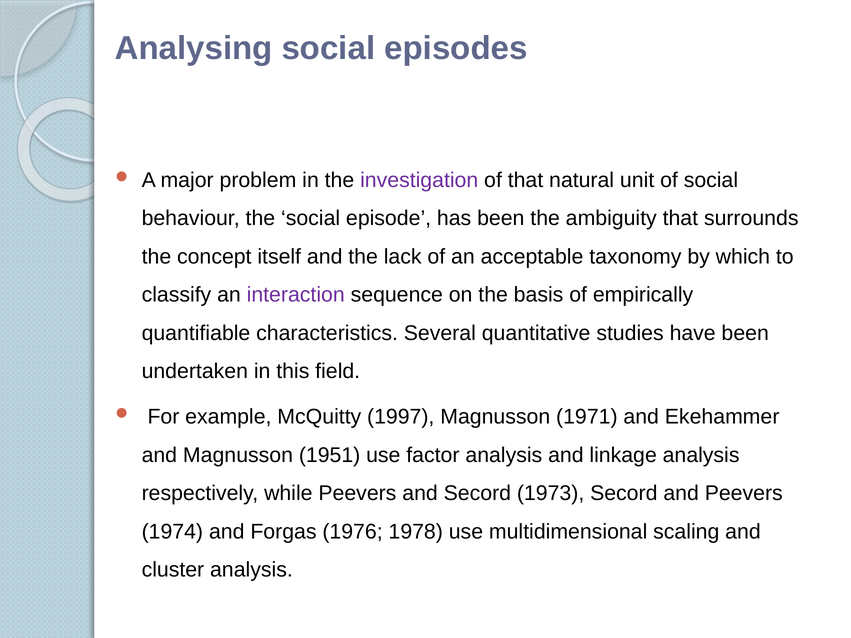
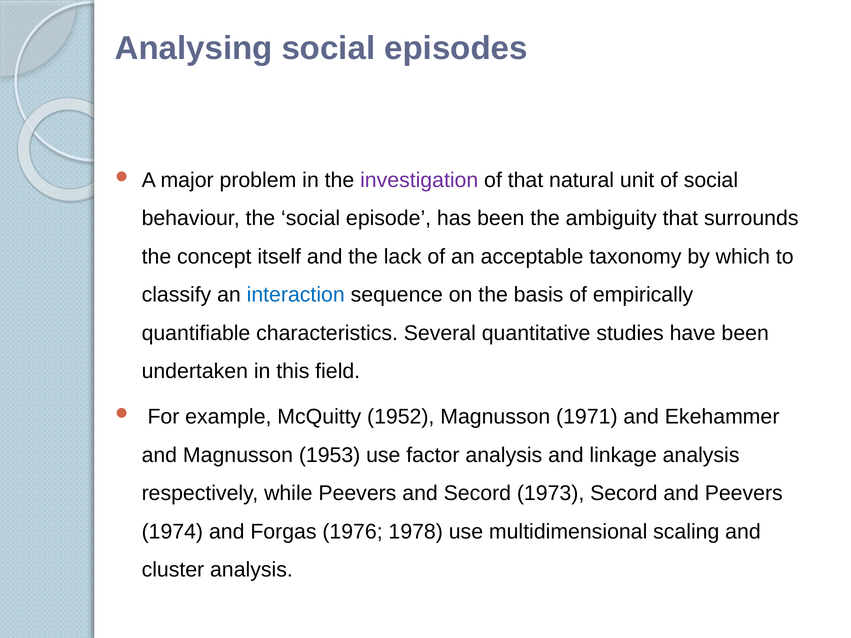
interaction colour: purple -> blue
1997: 1997 -> 1952
1951: 1951 -> 1953
